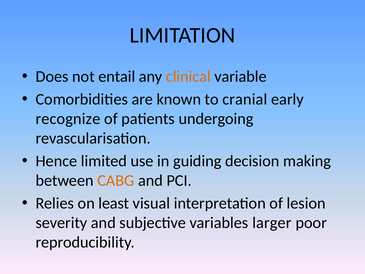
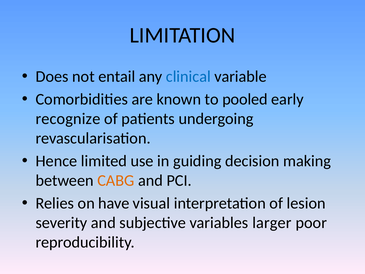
clinical colour: orange -> blue
cranial: cranial -> pooled
least: least -> have
